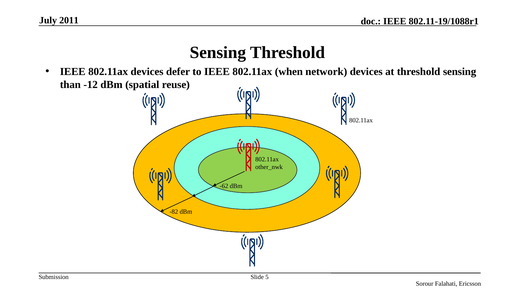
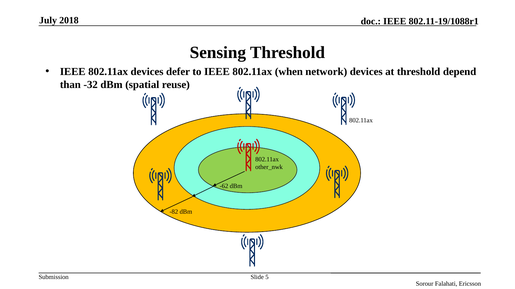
2011: 2011 -> 2018
threshold sensing: sensing -> depend
-12: -12 -> -32
